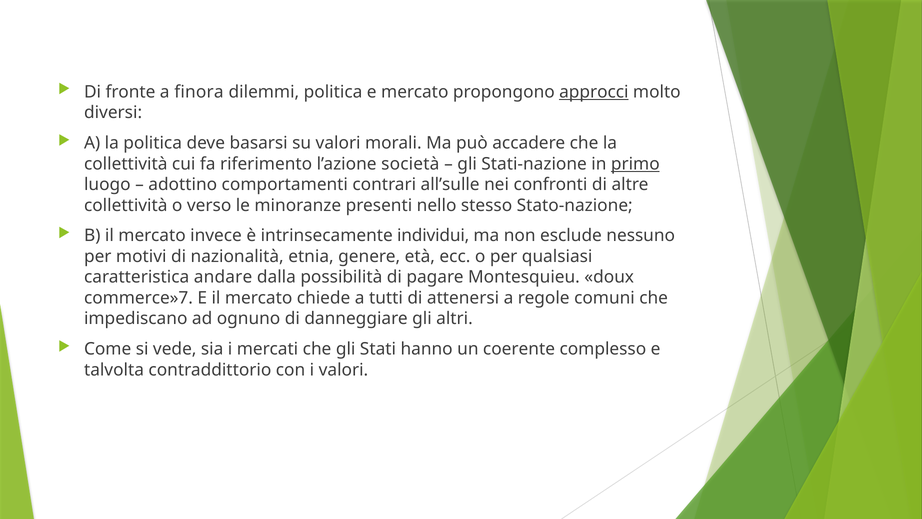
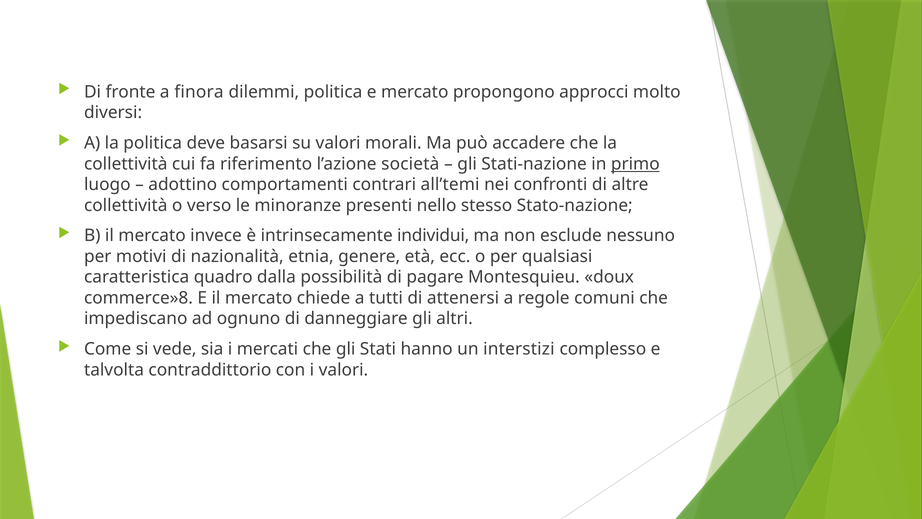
approcci underline: present -> none
all’sulle: all’sulle -> all’temi
andare: andare -> quadro
commerce»7: commerce»7 -> commerce»8
coerente: coerente -> interstizi
